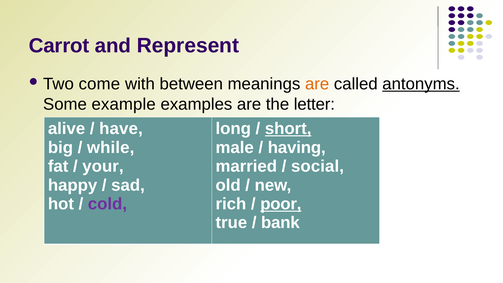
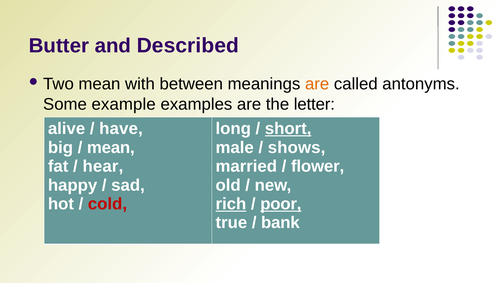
Carrot: Carrot -> Butter
Represent: Represent -> Described
Two come: come -> mean
antonyms underline: present -> none
while at (111, 147): while -> mean
having: having -> shows
your: your -> hear
social: social -> flower
cold colour: purple -> red
rich underline: none -> present
